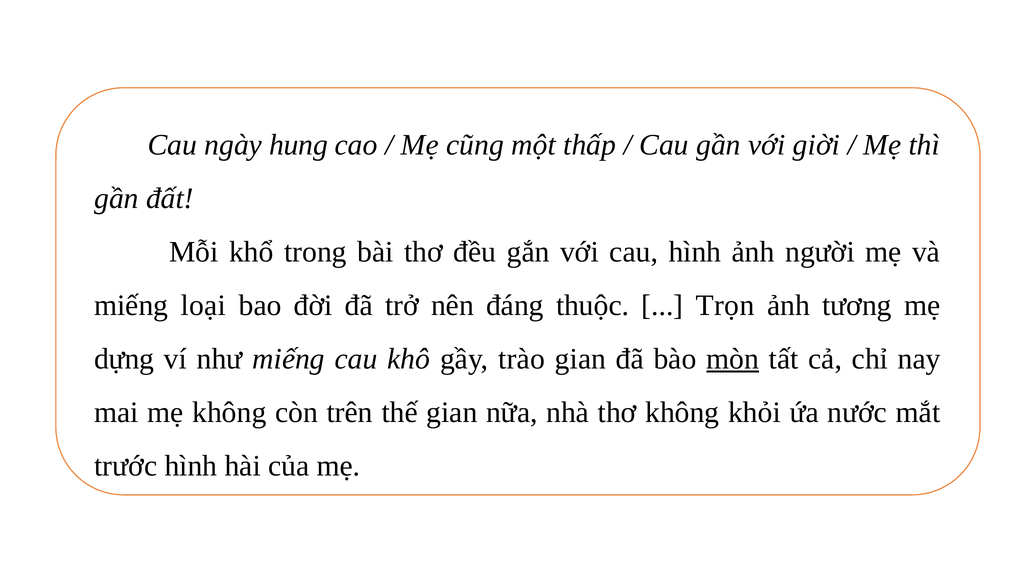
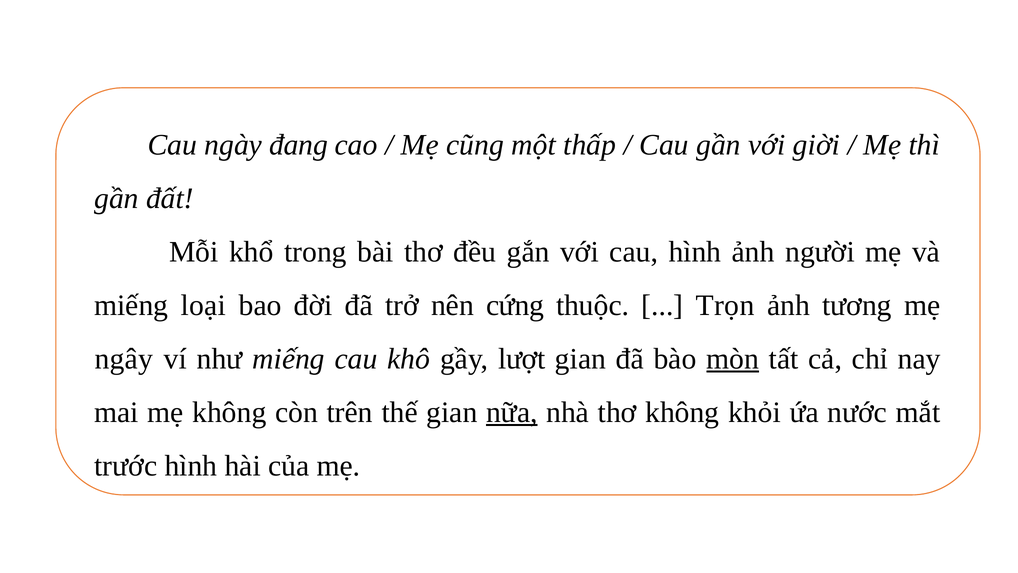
hung: hung -> đang
đáng: đáng -> cứng
dựng: dựng -> ngây
trào: trào -> lượt
nữa underline: none -> present
